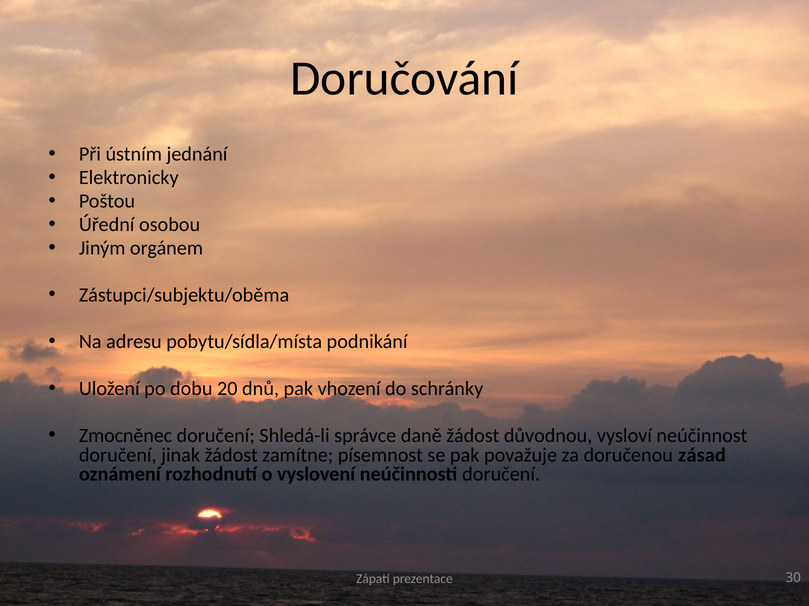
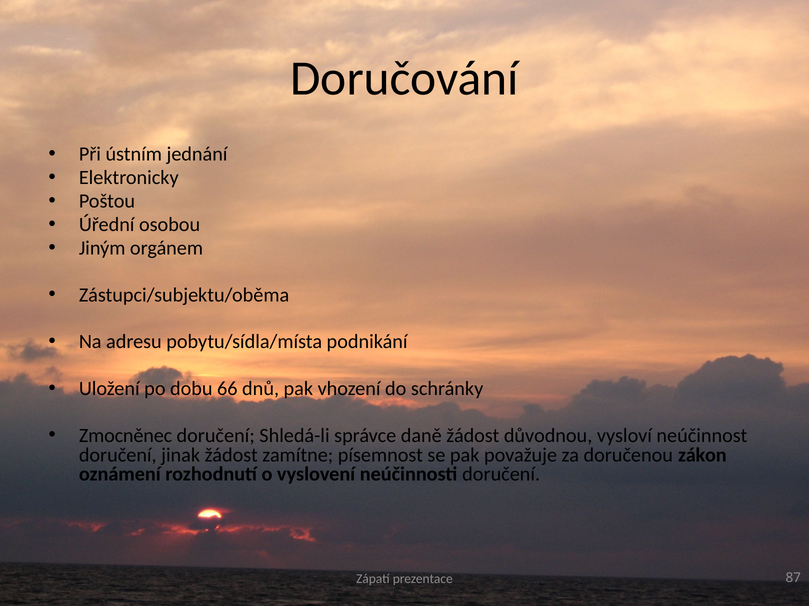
20: 20 -> 66
zásad: zásad -> zákon
30: 30 -> 87
